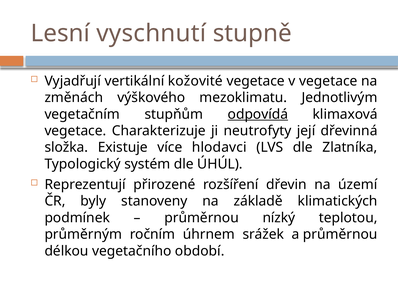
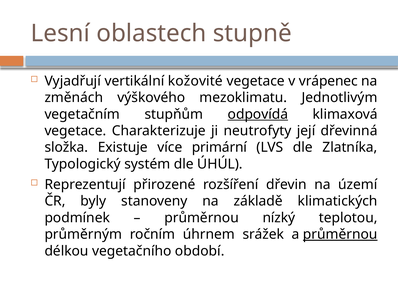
vyschnutí: vyschnutí -> oblastech
v vegetace: vegetace -> vrápenec
hlodavci: hlodavci -> primární
průměrnou at (340, 234) underline: none -> present
